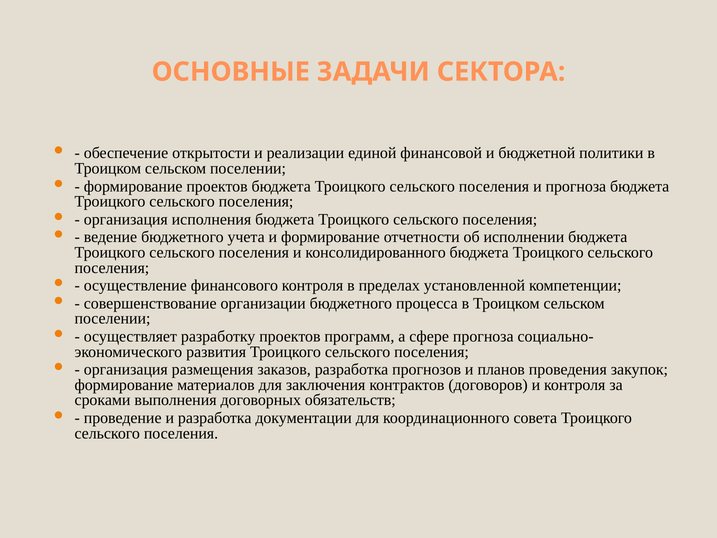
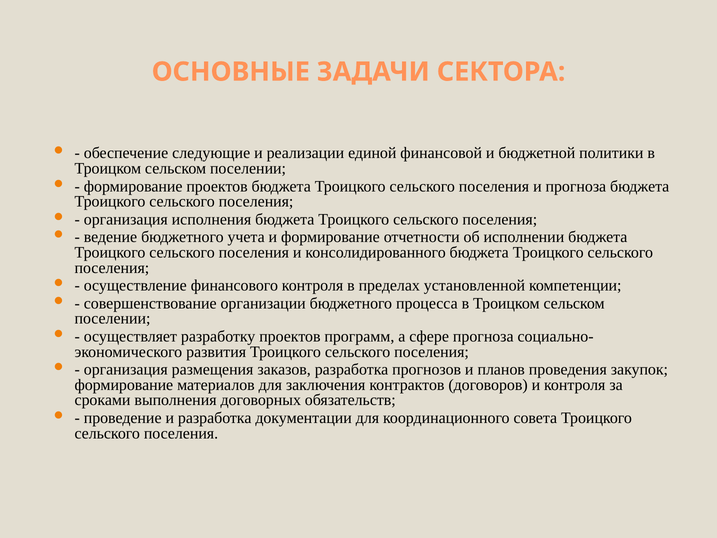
открытости: открытости -> следующие
